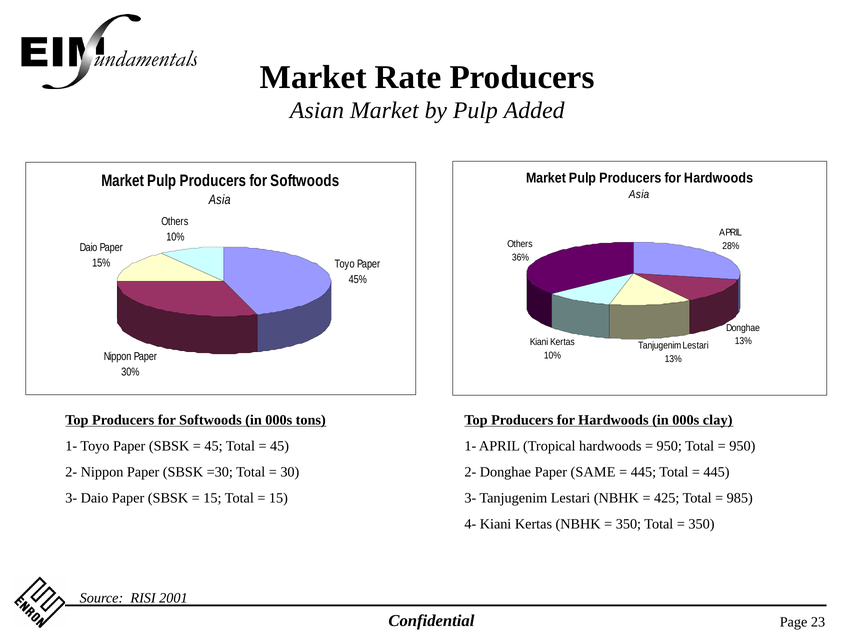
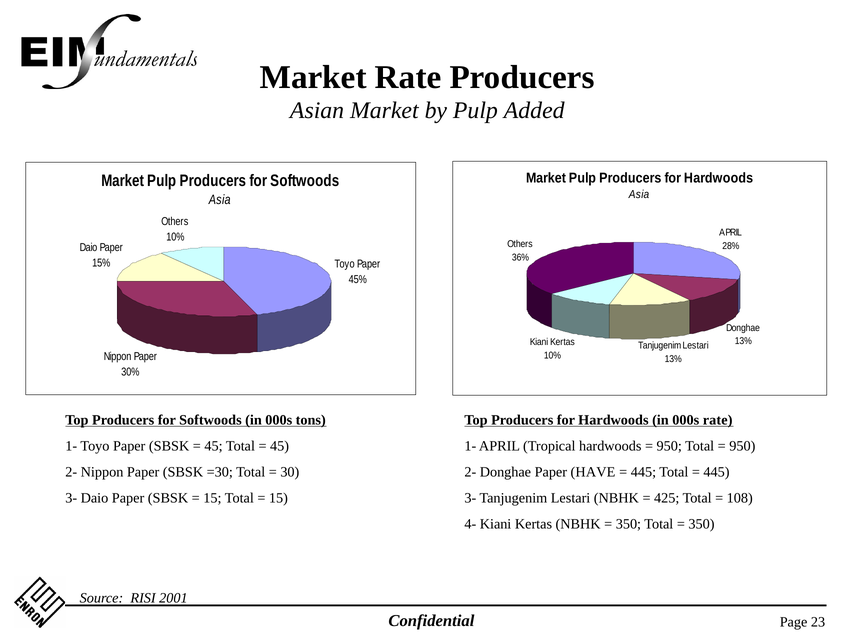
000s clay: clay -> rate
SAME: SAME -> HAVE
985: 985 -> 108
